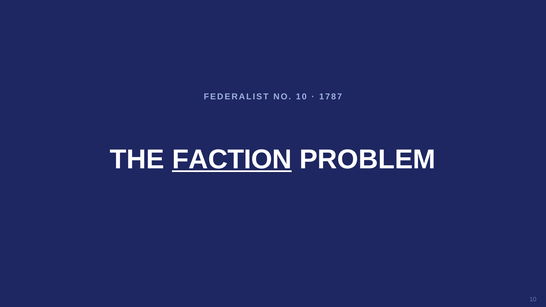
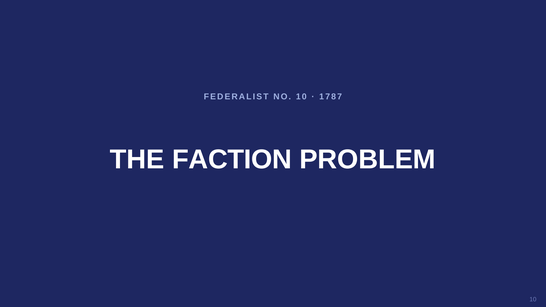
FACTION underline: present -> none
